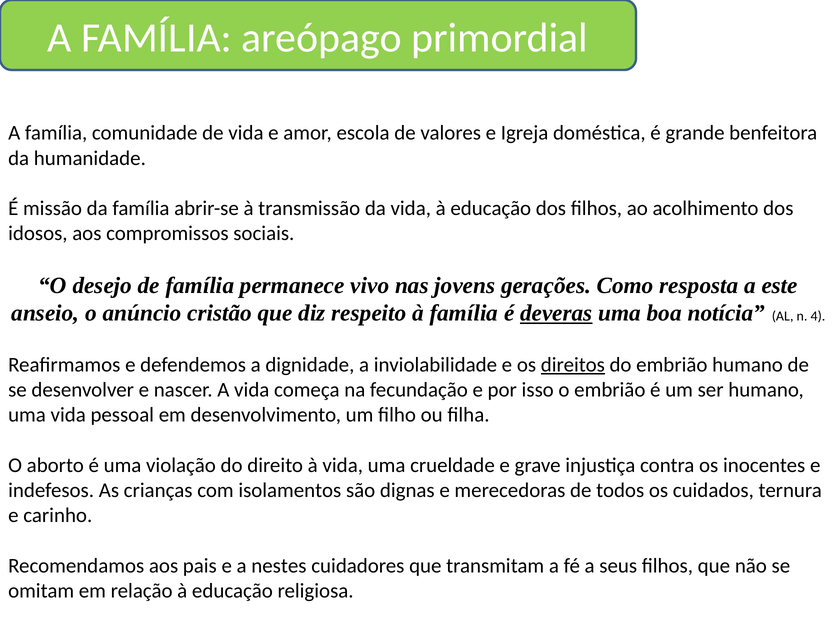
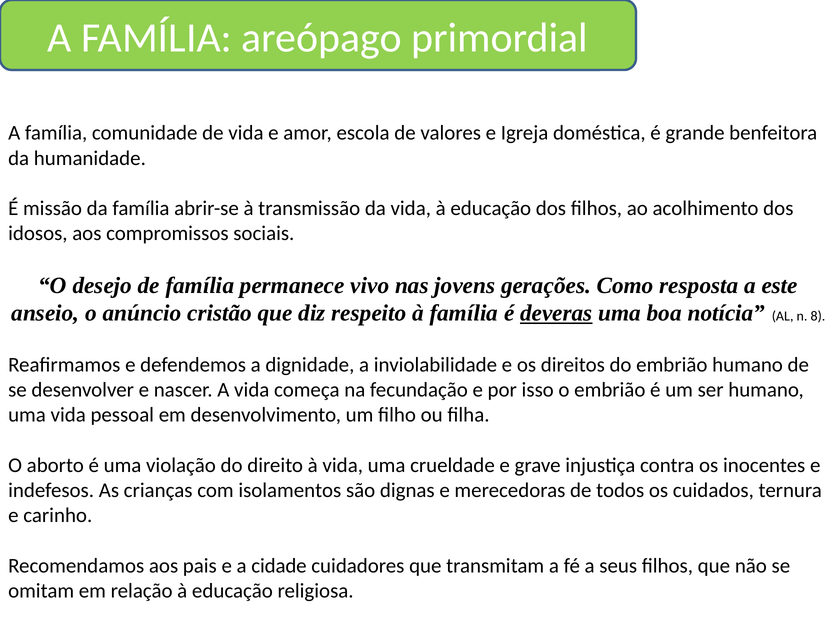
4: 4 -> 8
direitos underline: present -> none
nestes: nestes -> cidade
